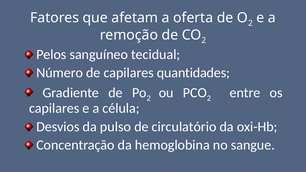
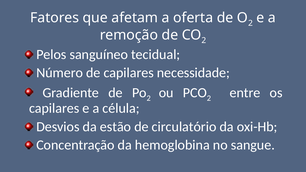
quantidades: quantidades -> necessidade
pulso: pulso -> estão
